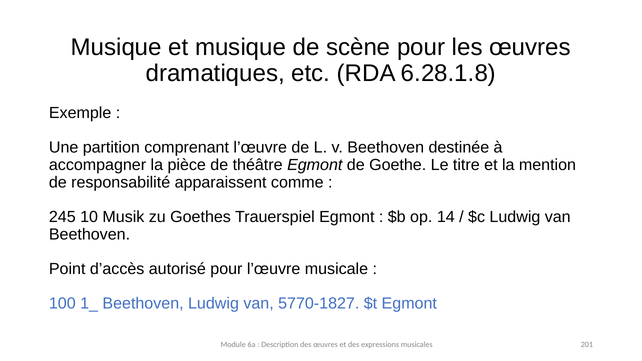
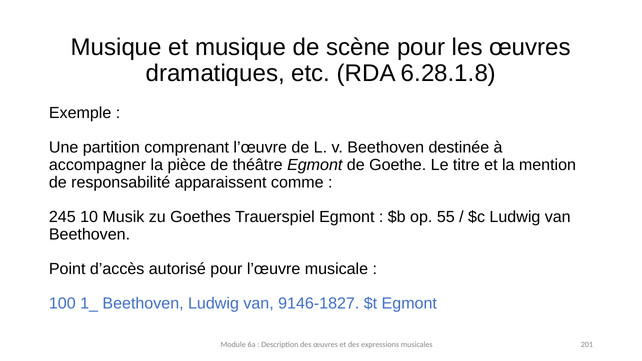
14: 14 -> 55
5770-1827: 5770-1827 -> 9146-1827
